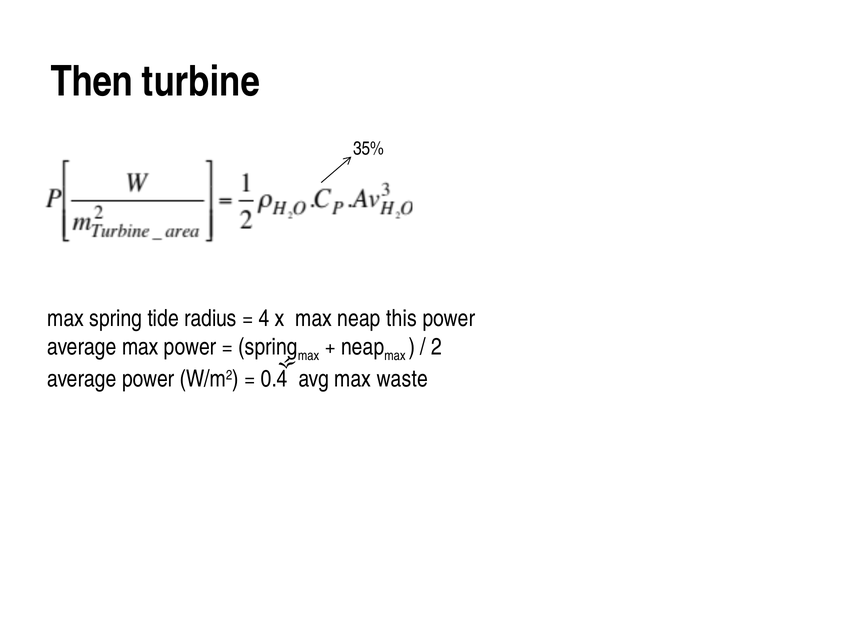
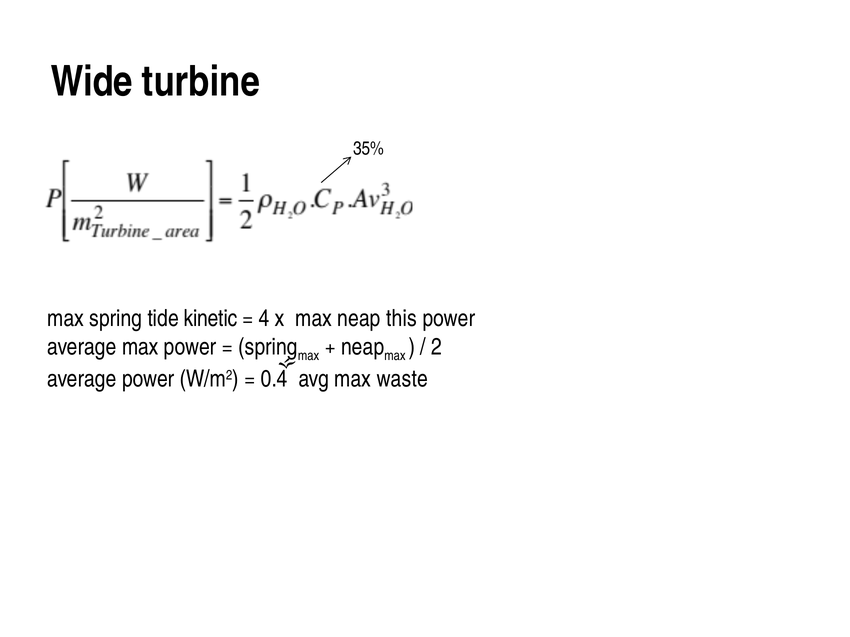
Then: Then -> Wide
radius: radius -> kinetic
